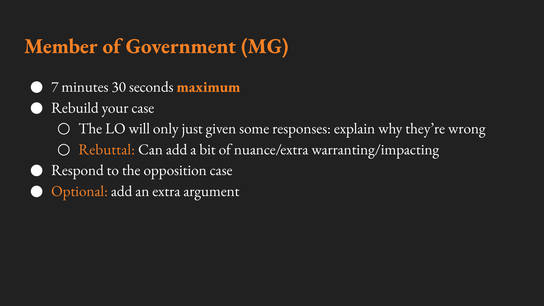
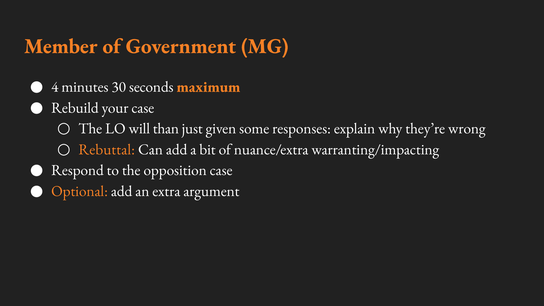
7: 7 -> 4
only: only -> than
